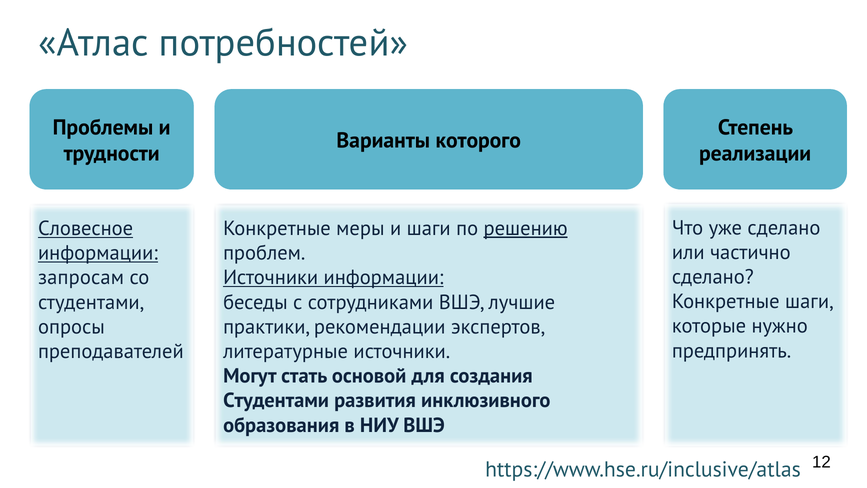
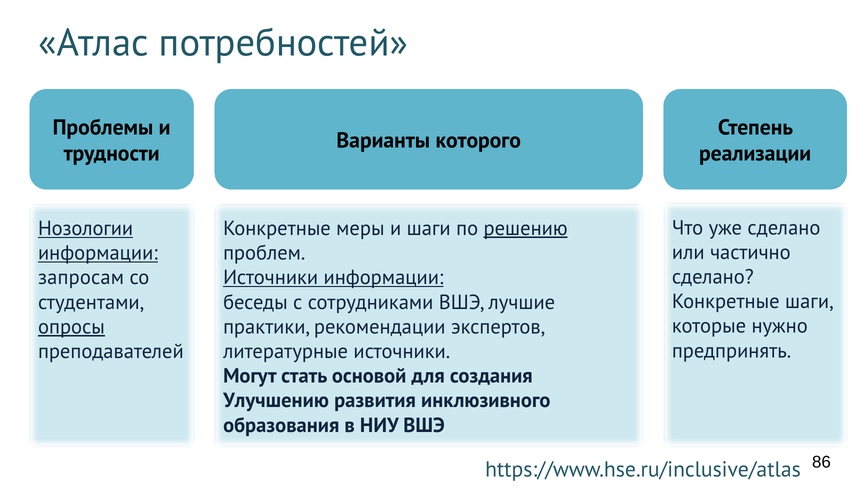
Словесное: Словесное -> Нозологии
опросы underline: none -> present
Студентами at (276, 400): Студентами -> Улучшению
12: 12 -> 86
